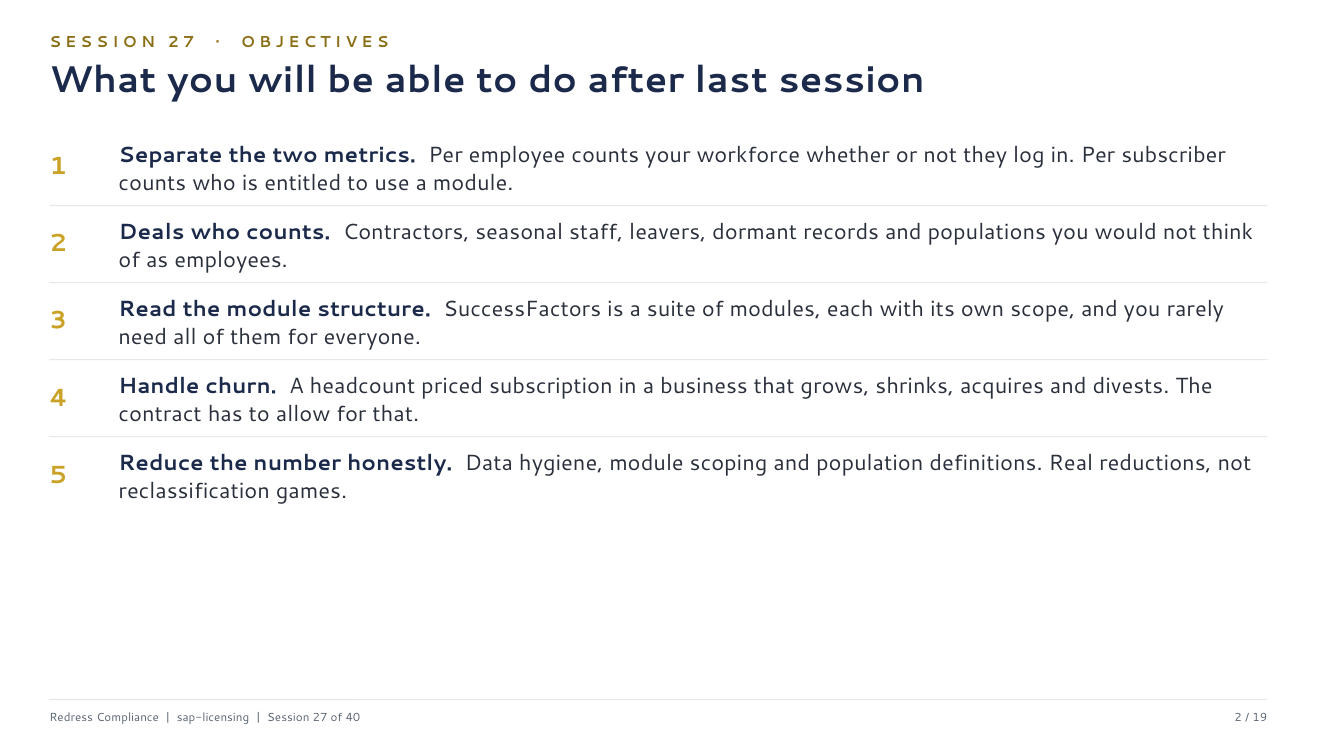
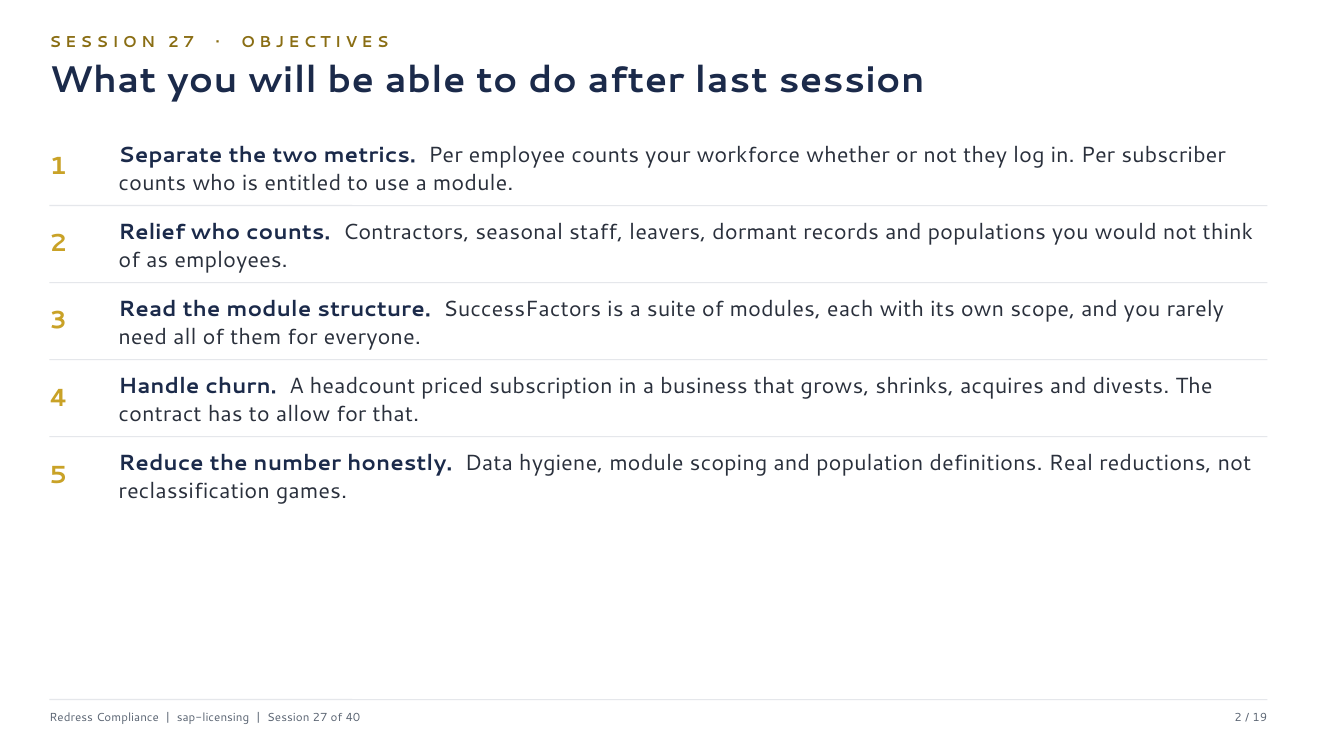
Deals: Deals -> Relief
